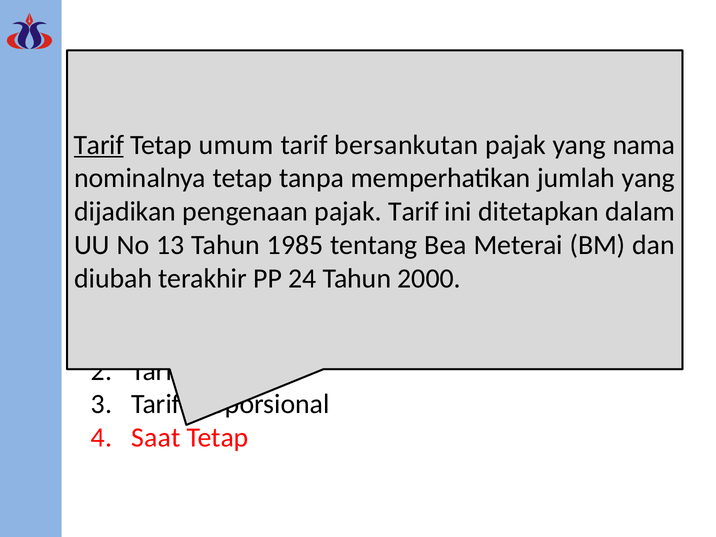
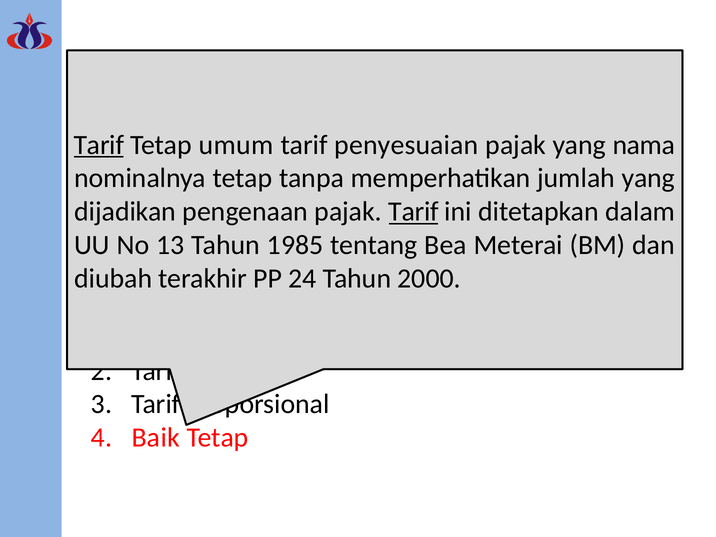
bersankutan: bersankutan -> penyesuaian
Tarif at (414, 212) underline: none -> present
Saat: Saat -> Baik
